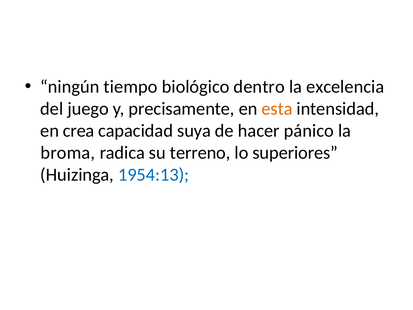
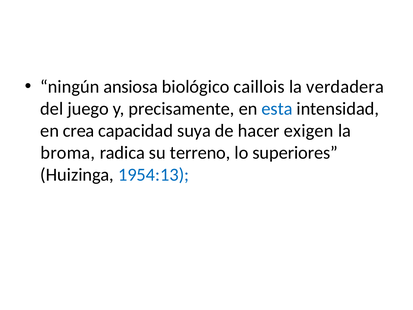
tiempo: tiempo -> ansiosa
dentro: dentro -> caillois
excelencia: excelencia -> verdadera
esta colour: orange -> blue
pánico: pánico -> exigen
